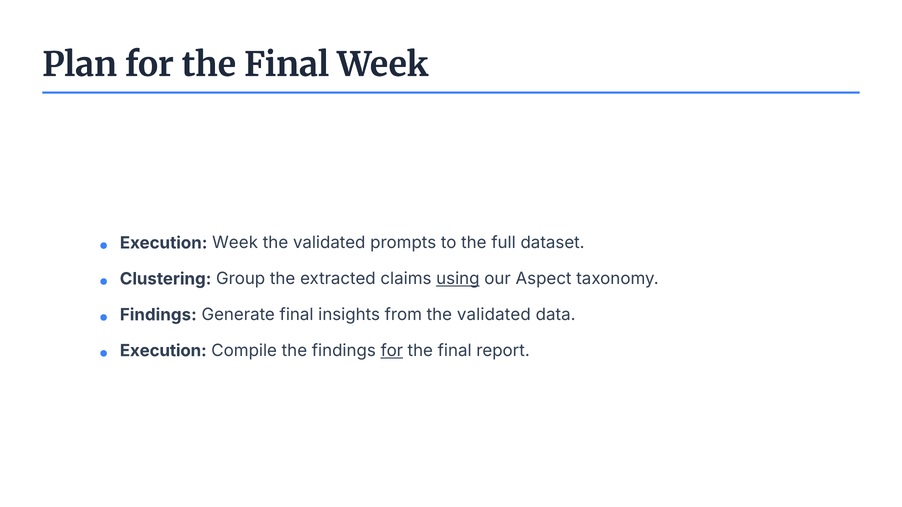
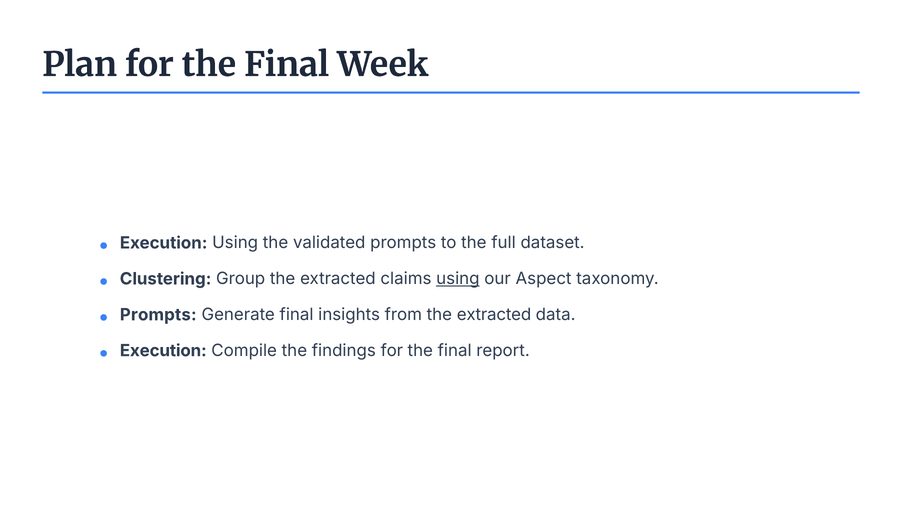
Execution Week: Week -> Using
Findings at (158, 315): Findings -> Prompts
from the validated: validated -> extracted
for at (392, 351) underline: present -> none
